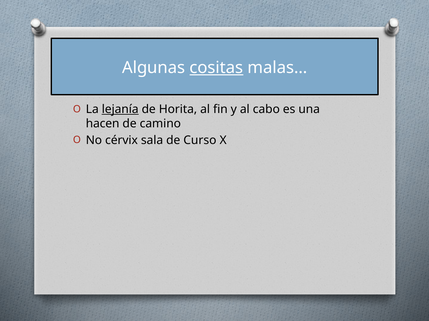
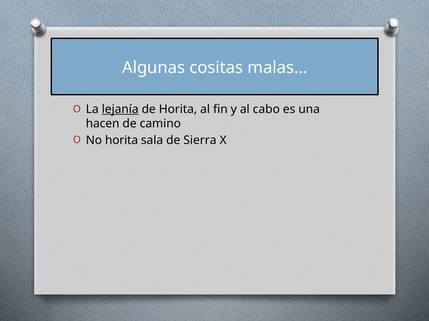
cositas underline: present -> none
No cérvix: cérvix -> horita
Curso: Curso -> Sierra
